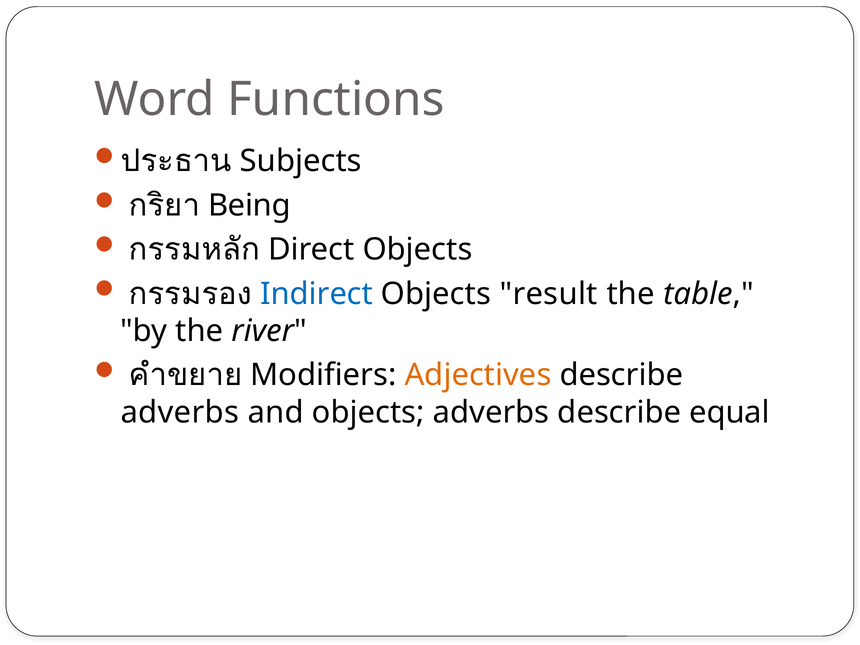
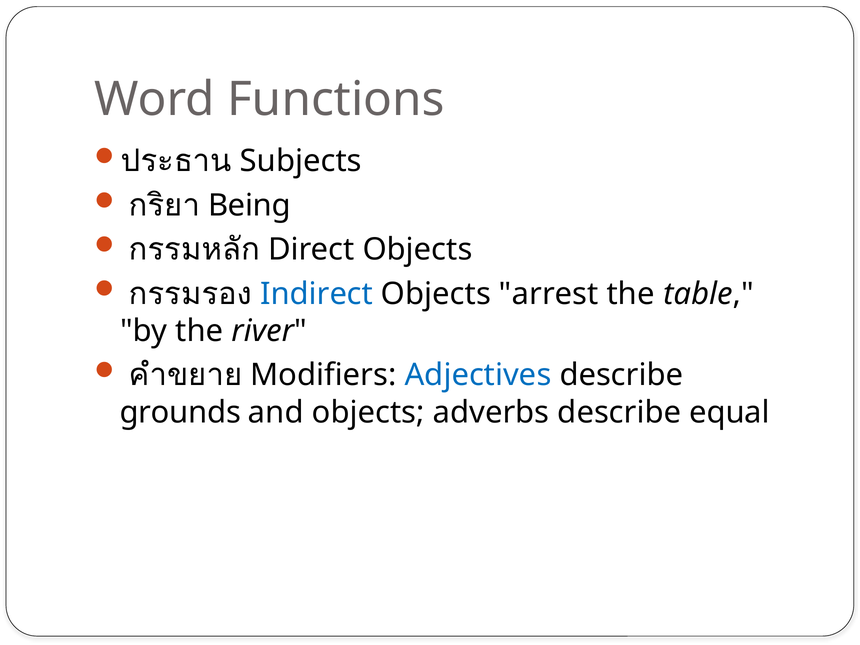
result: result -> arrest
Adjectives colour: orange -> blue
adverbs at (180, 412): adverbs -> grounds
